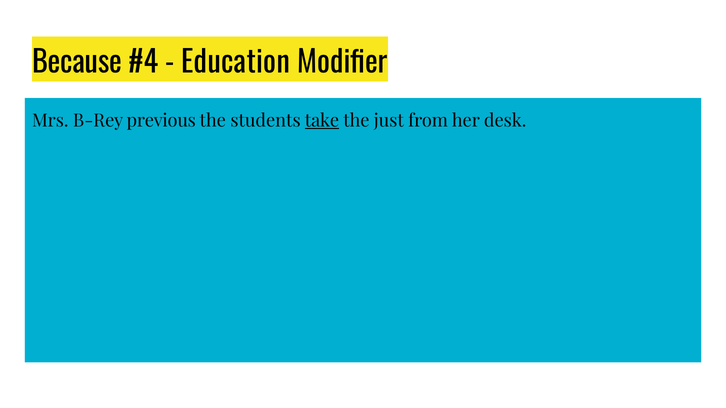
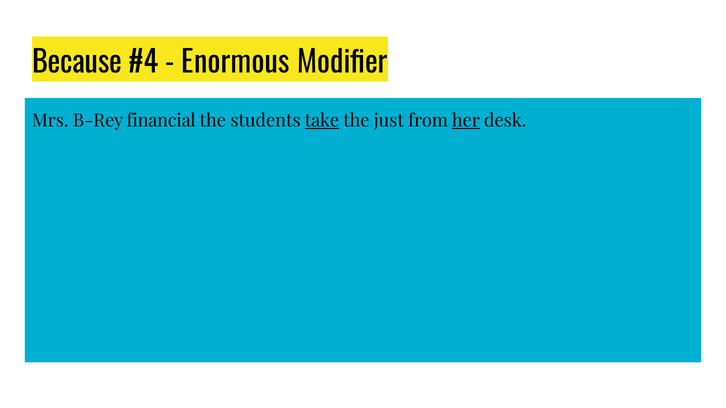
Education: Education -> Enormous
previous: previous -> financial
her underline: none -> present
